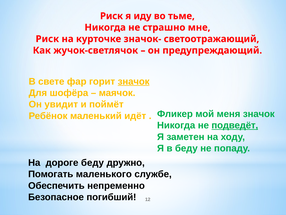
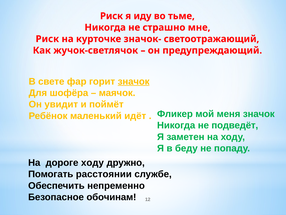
подведёт underline: present -> none
дороге беду: беду -> ходу
маленького: маленького -> расстоянии
погибший: погибший -> обочинам
